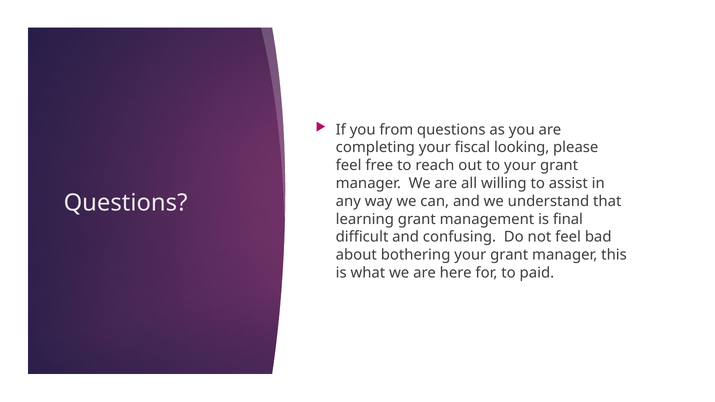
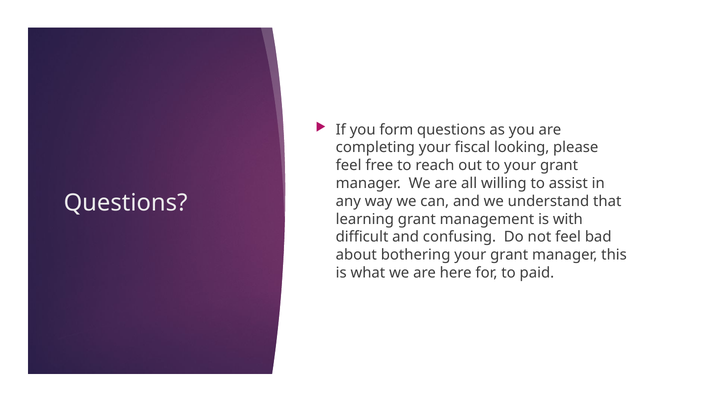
from: from -> form
final: final -> with
